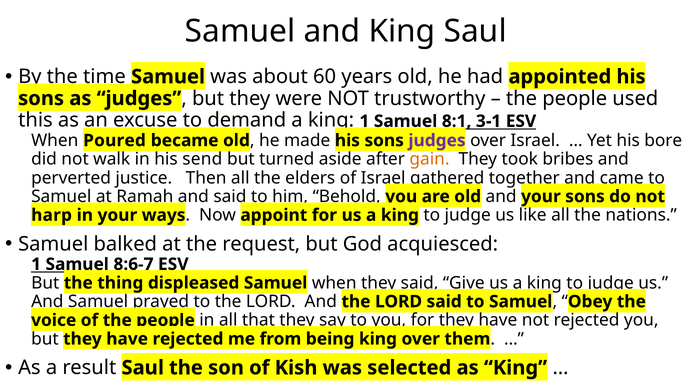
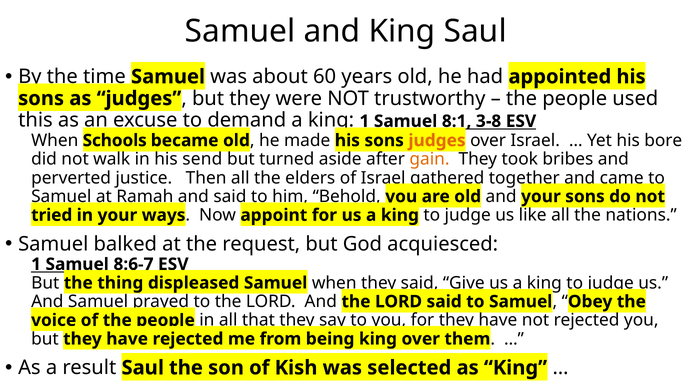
3-1: 3-1 -> 3-8
Poured: Poured -> Schools
judges at (437, 141) colour: purple -> orange
harp: harp -> tried
